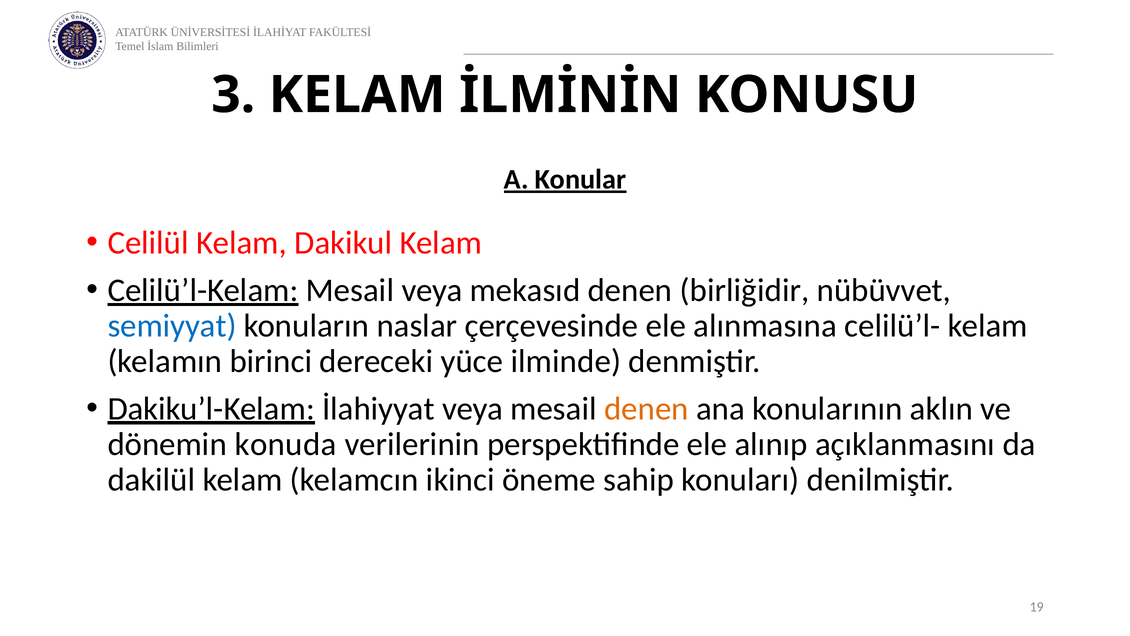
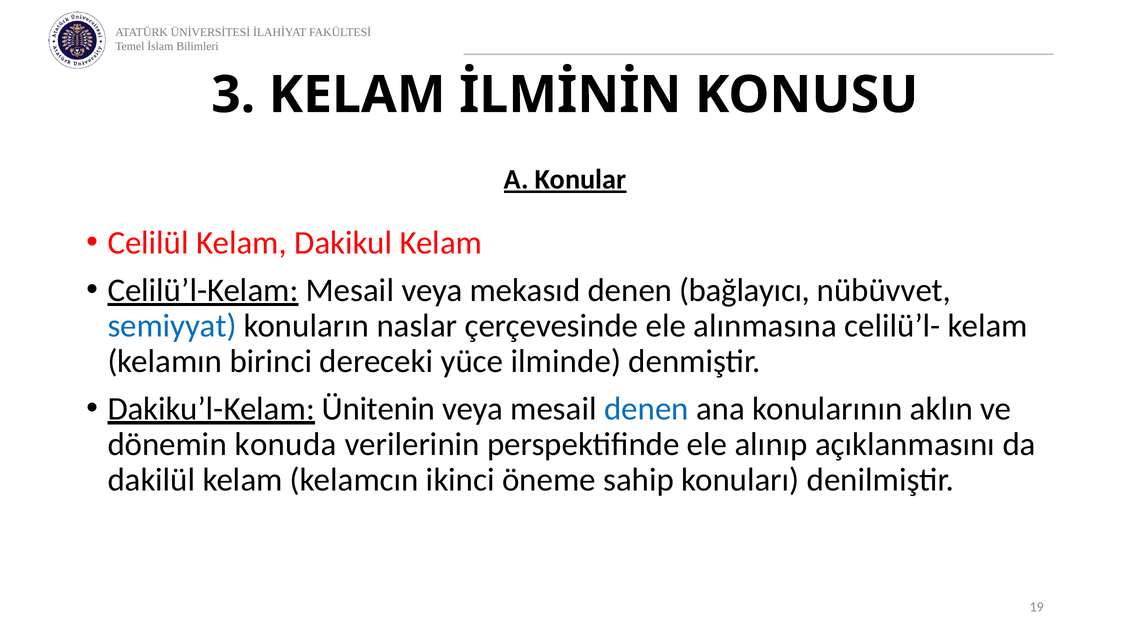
birliğidir: birliğidir -> bağlayıcı
İlahiyyat: İlahiyyat -> Ünitenin
denen at (646, 408) colour: orange -> blue
